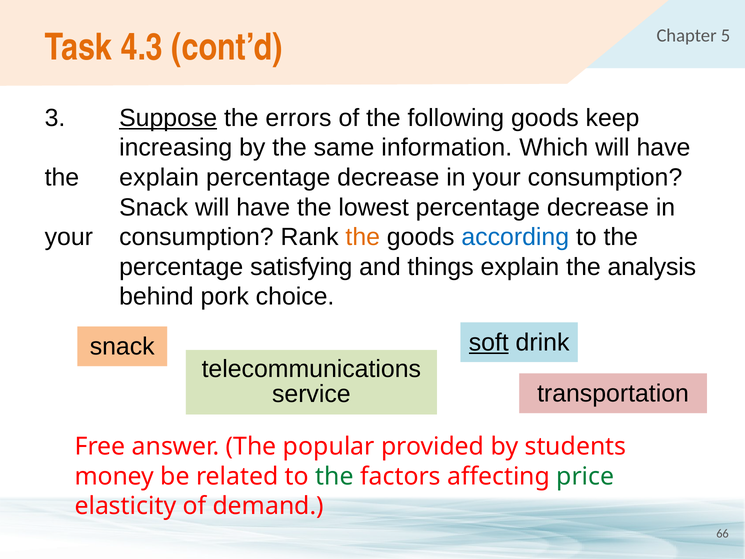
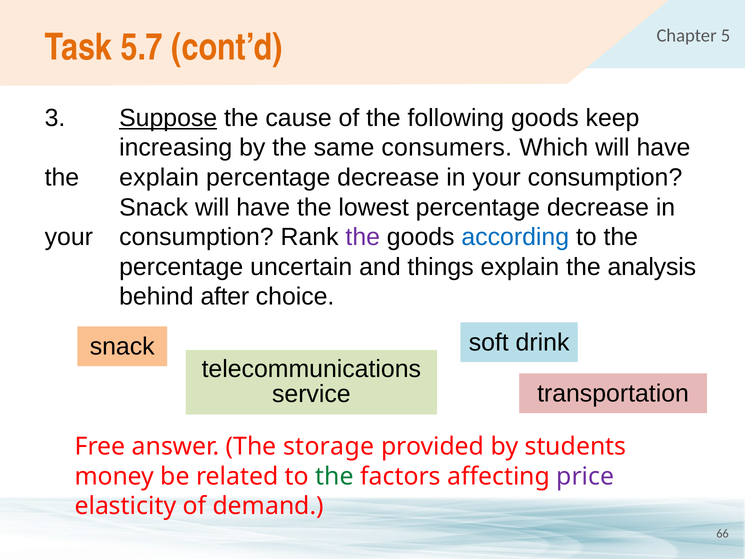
4.3: 4.3 -> 5.7
errors: errors -> cause
information: information -> consumers
the at (363, 237) colour: orange -> purple
satisfying: satisfying -> uncertain
pork: pork -> after
soft underline: present -> none
popular: popular -> storage
price colour: green -> purple
